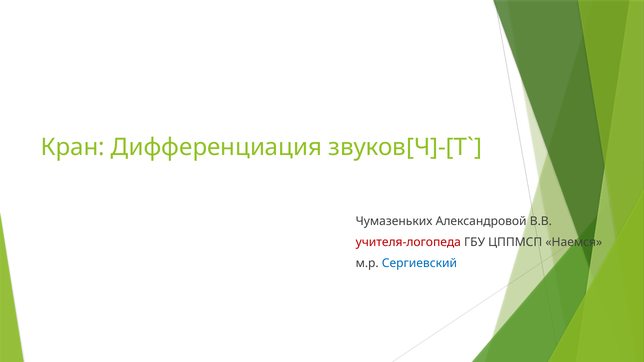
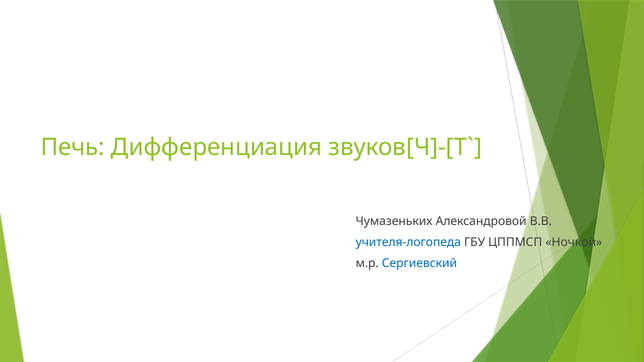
Кран: Кран -> Печь
учителя-логопеда colour: red -> blue
Наемся: Наемся -> Ночкой
